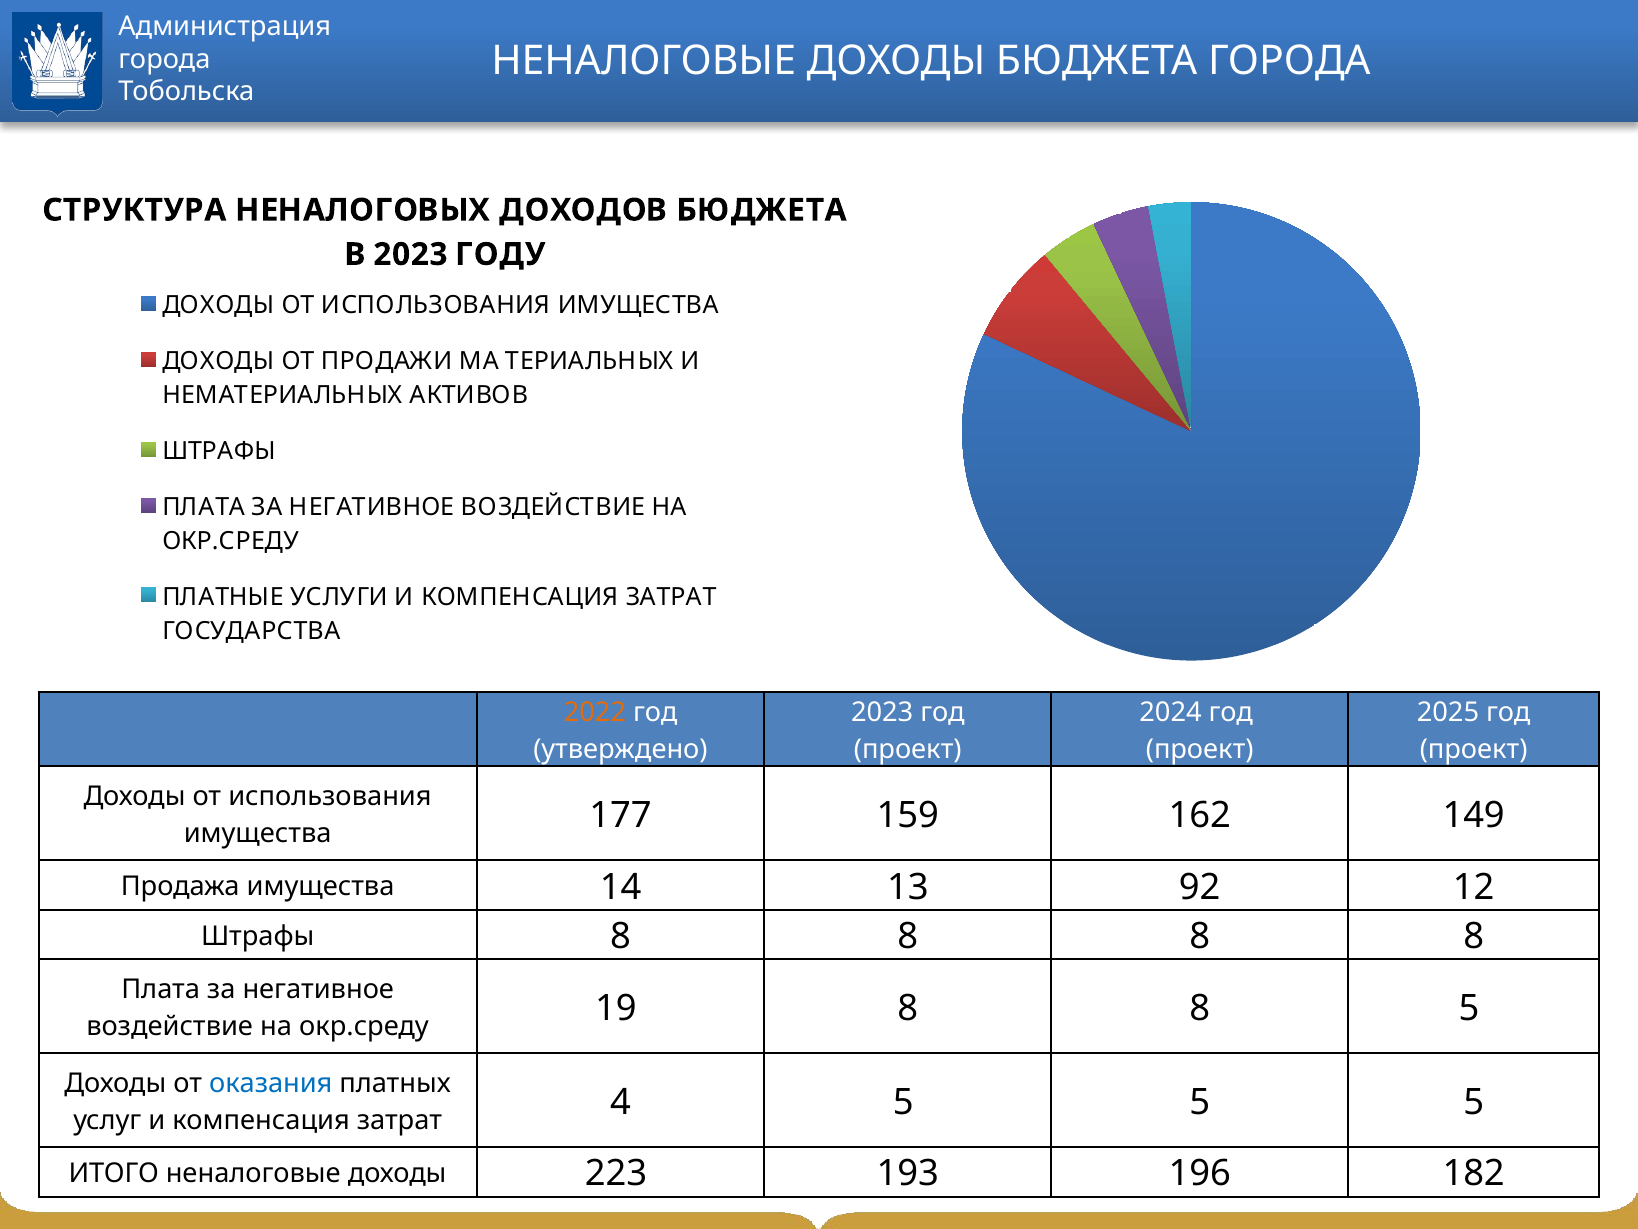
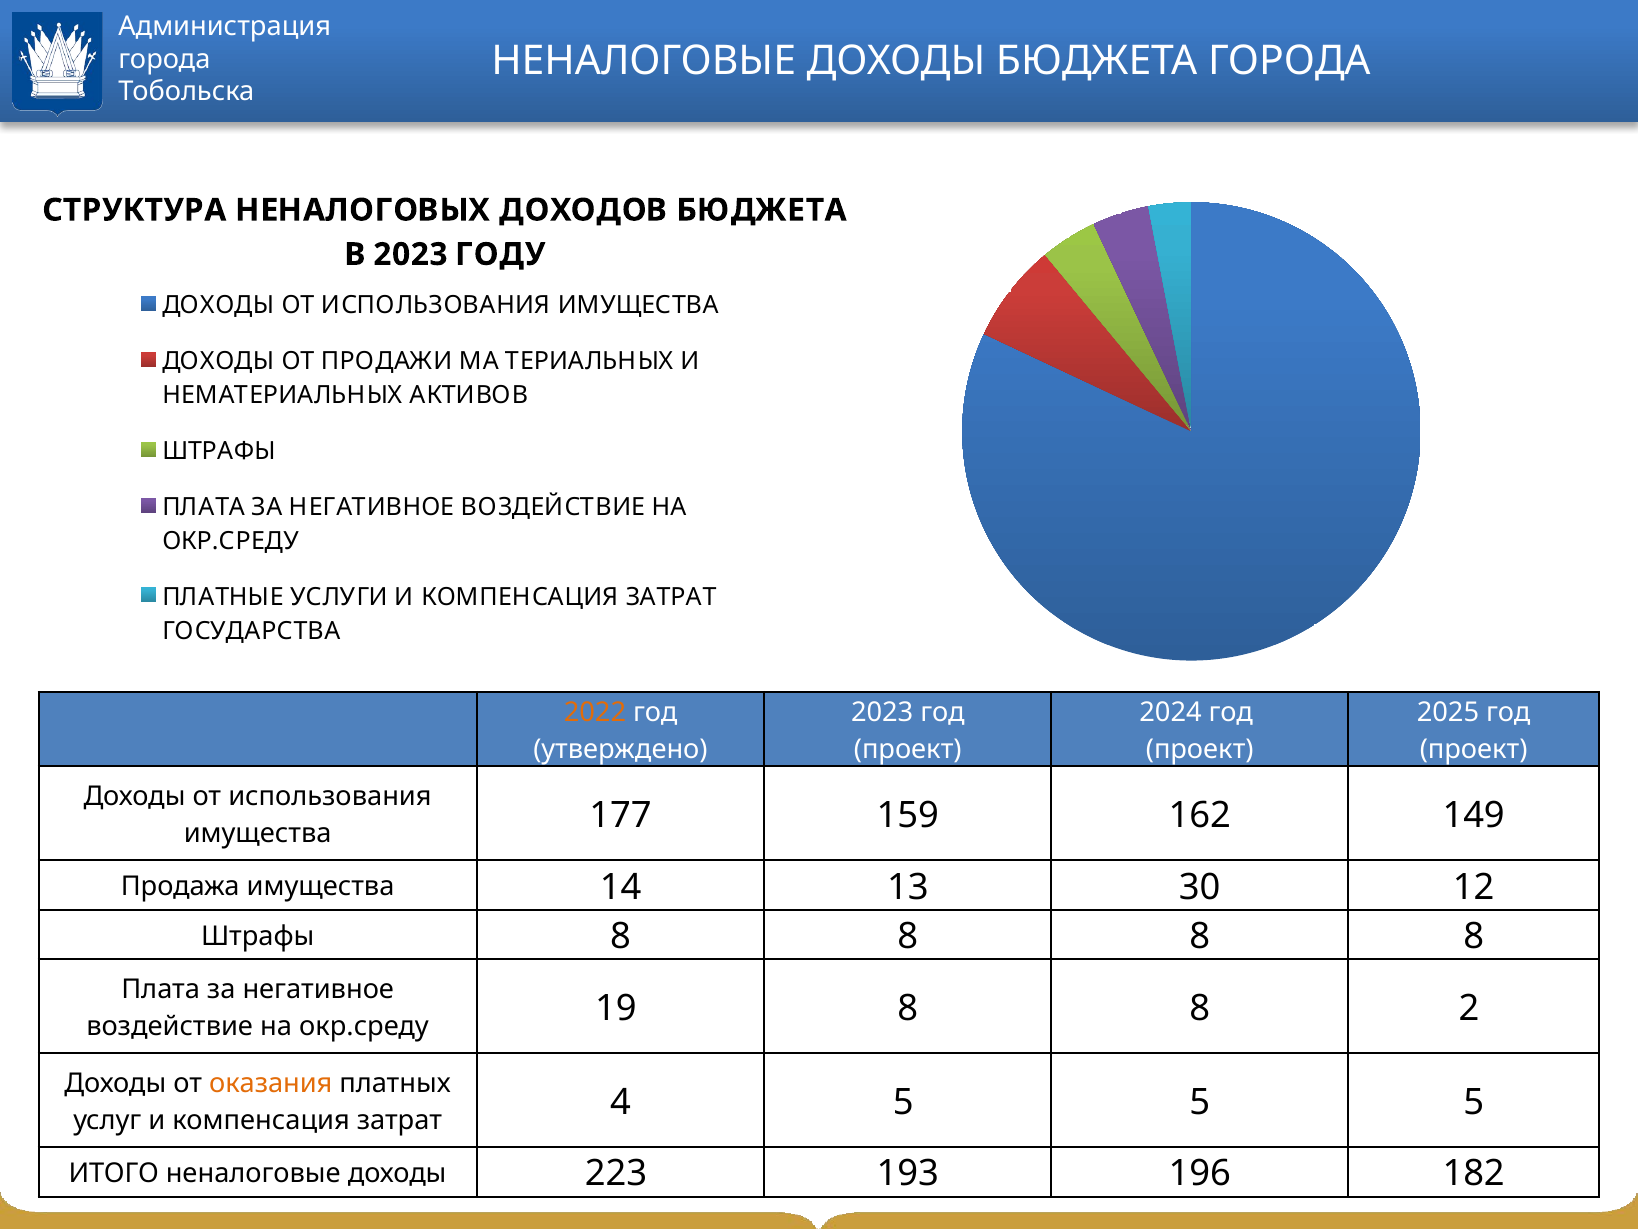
92: 92 -> 30
8 5: 5 -> 2
оказания colour: blue -> orange
